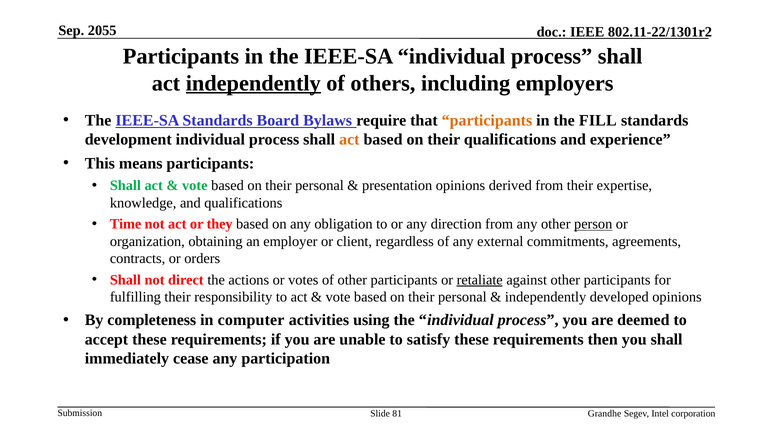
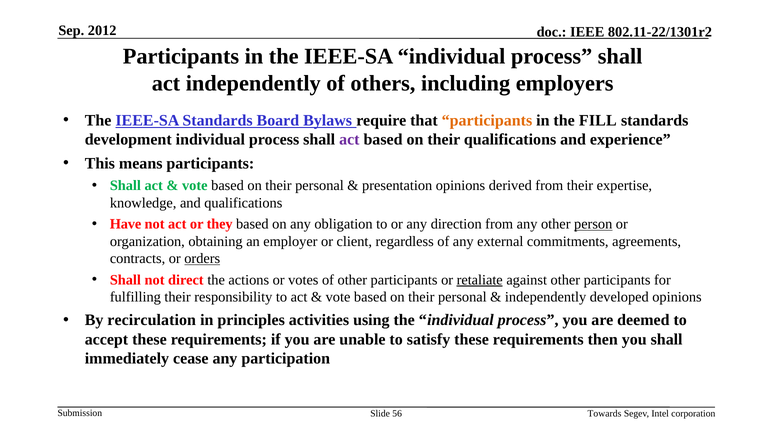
2055: 2055 -> 2012
independently at (253, 83) underline: present -> none
act at (349, 140) colour: orange -> purple
Time: Time -> Have
orders underline: none -> present
completeness: completeness -> recirculation
computer: computer -> principles
81: 81 -> 56
Grandhe: Grandhe -> Towards
